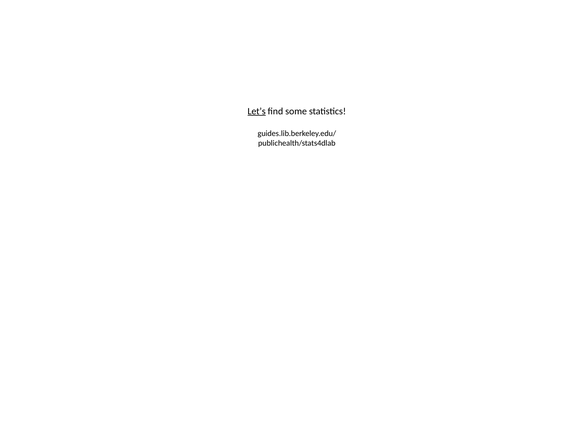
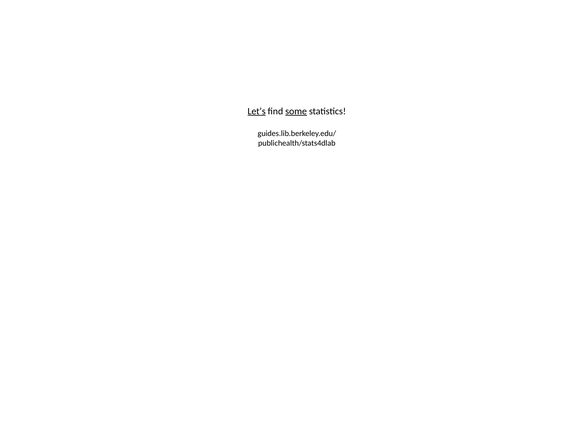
some underline: none -> present
